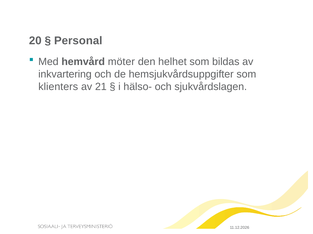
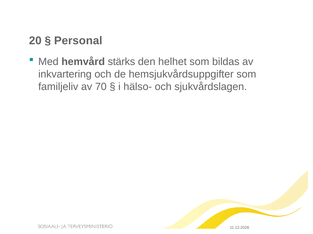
möter: möter -> stärks
klienters: klienters -> familjeliv
21: 21 -> 70
